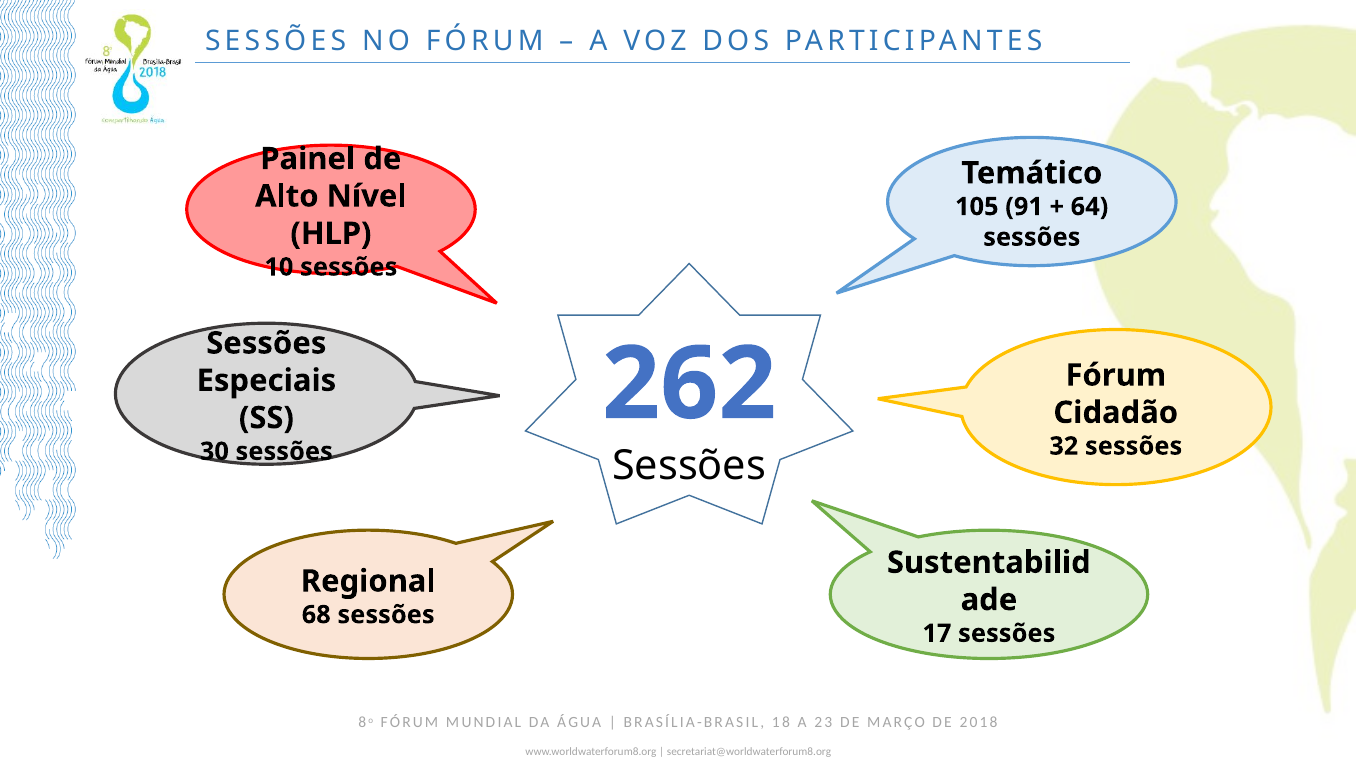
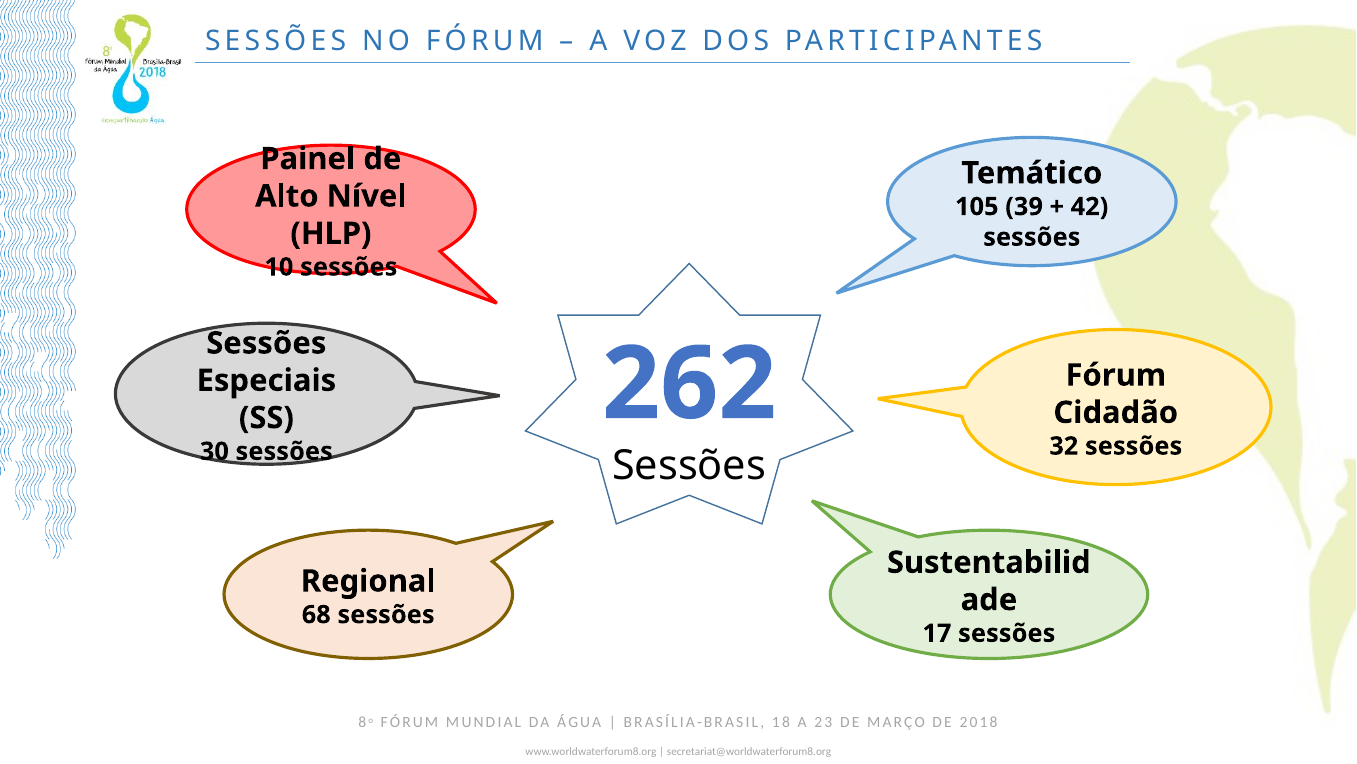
91: 91 -> 39
64: 64 -> 42
